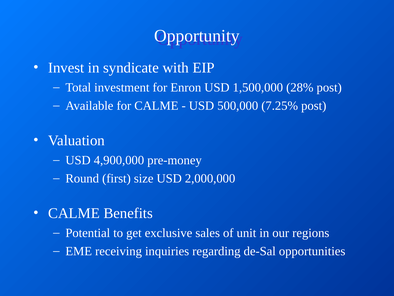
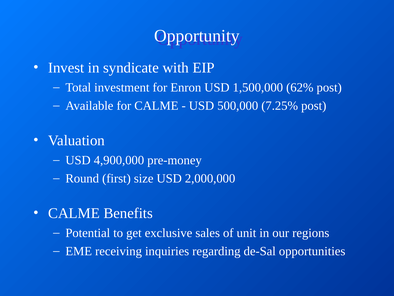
28%: 28% -> 62%
